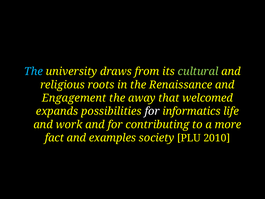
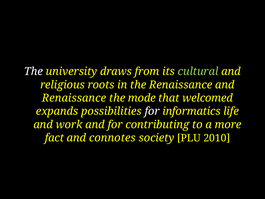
The at (33, 71) colour: light blue -> white
Engagement at (74, 98): Engagement -> Renaissance
away: away -> mode
examples: examples -> connotes
